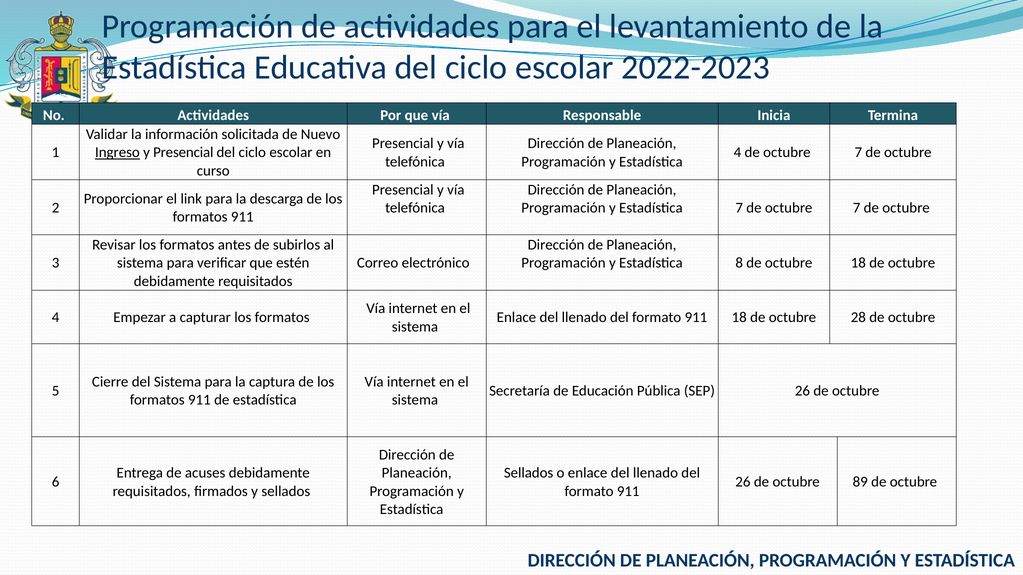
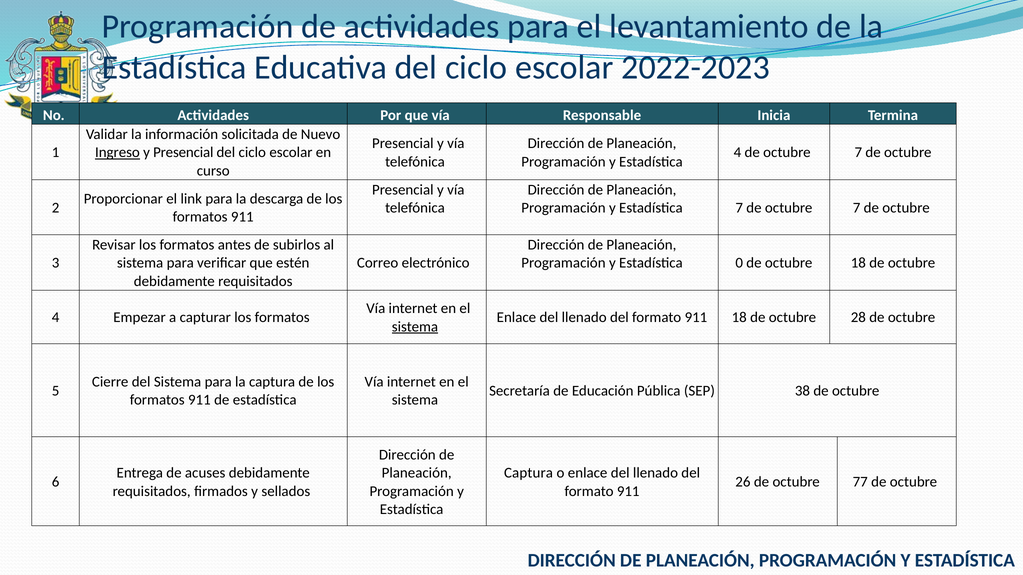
8: 8 -> 0
sistema at (415, 327) underline: none -> present
SEP 26: 26 -> 38
Sellados at (529, 473): Sellados -> Captura
89: 89 -> 77
